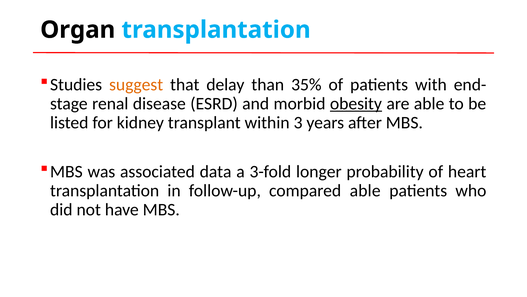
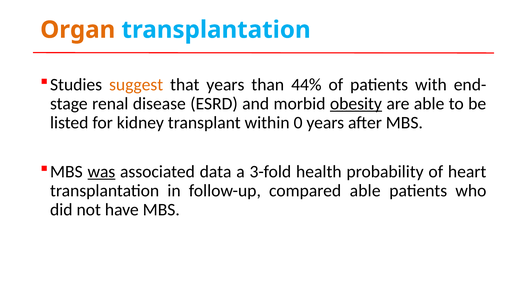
Organ colour: black -> orange
that delay: delay -> years
35%: 35% -> 44%
3: 3 -> 0
was underline: none -> present
longer: longer -> health
